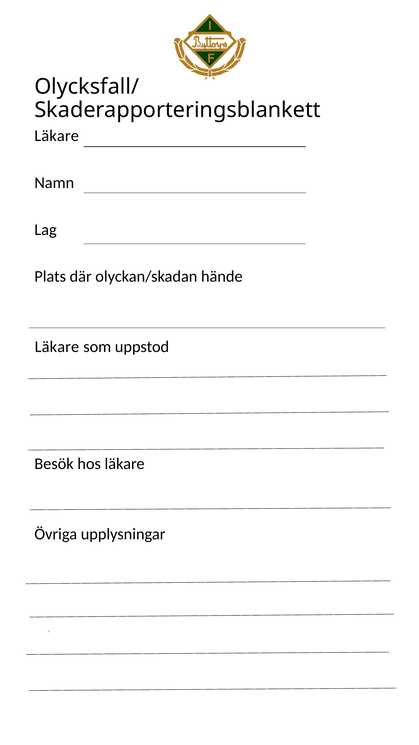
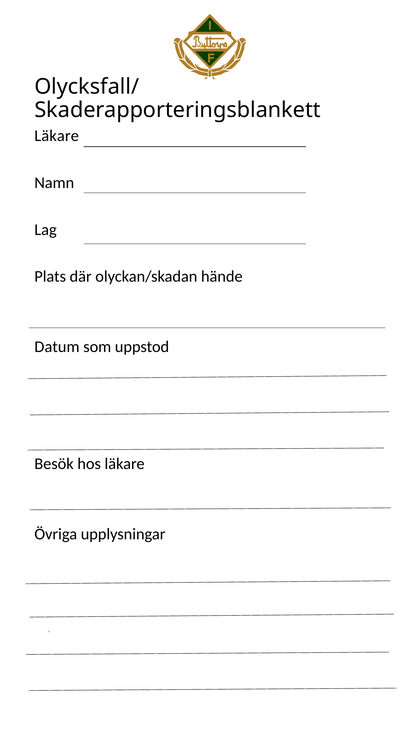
Läkare at (57, 347): Läkare -> Datum
